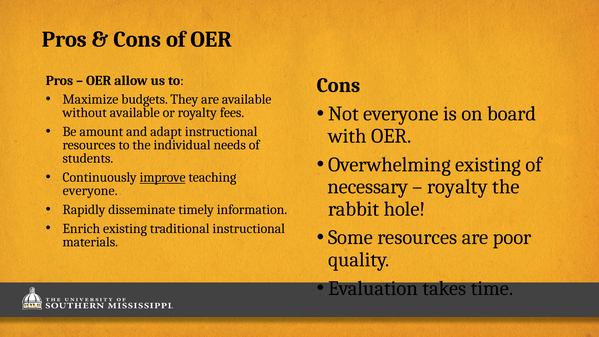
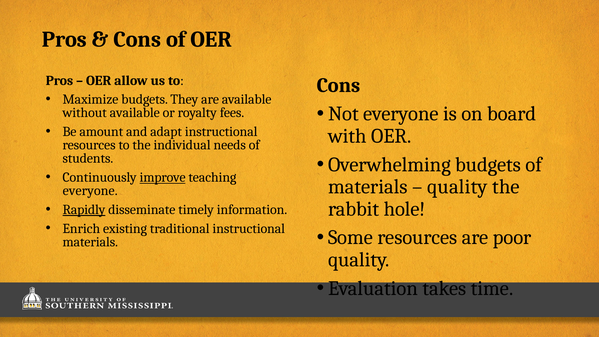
Overwhelming existing: existing -> budgets
necessary at (368, 187): necessary -> materials
royalty at (457, 187): royalty -> quality
Rapidly underline: none -> present
